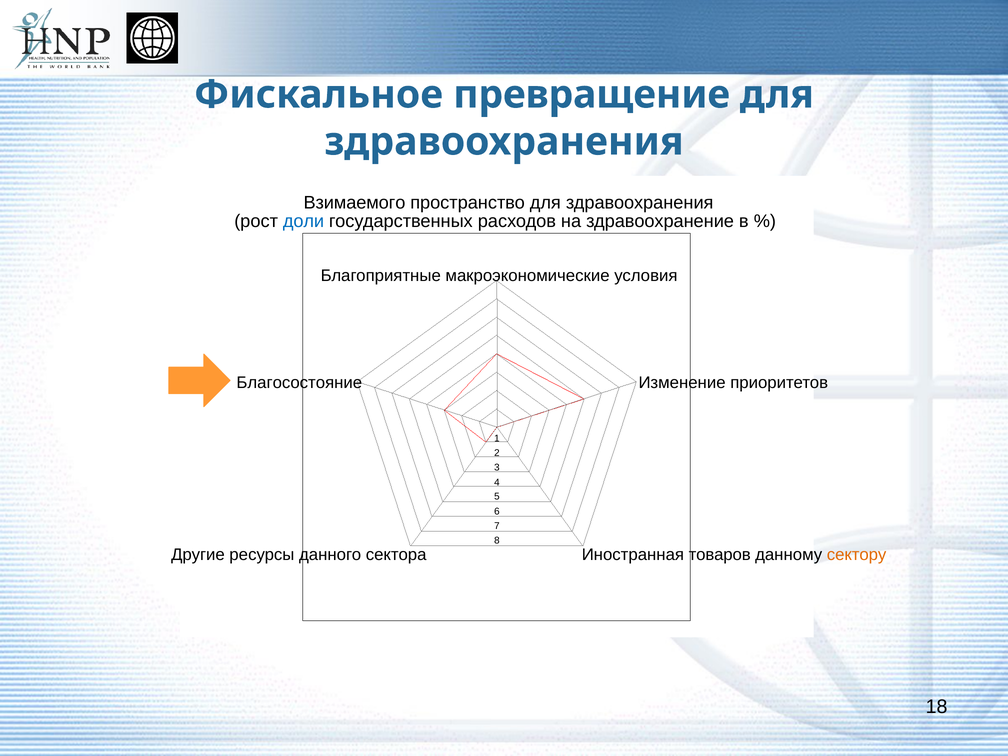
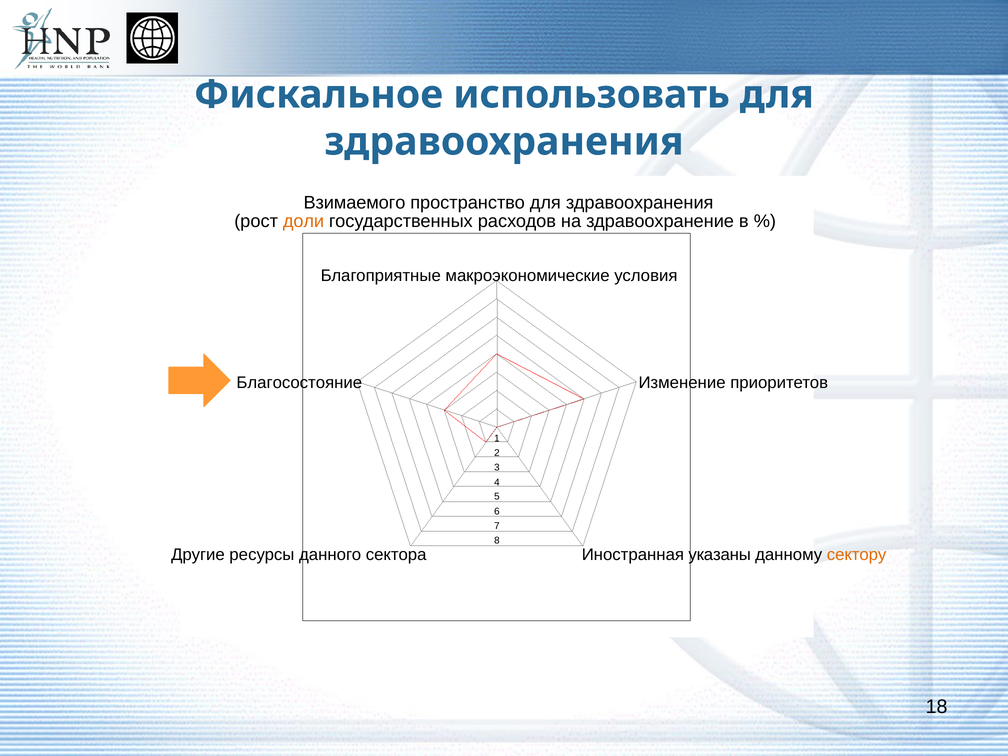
превращение: превращение -> использовать
доли colour: blue -> orange
товаров: товаров -> указаны
